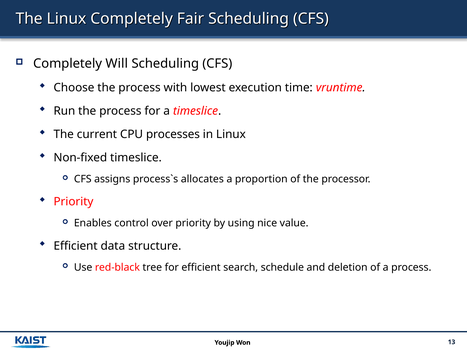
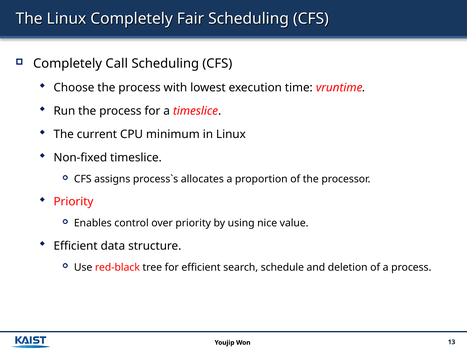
Will: Will -> Call
processes: processes -> minimum
